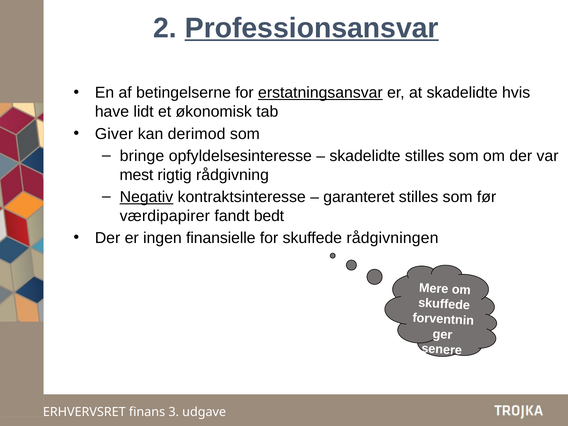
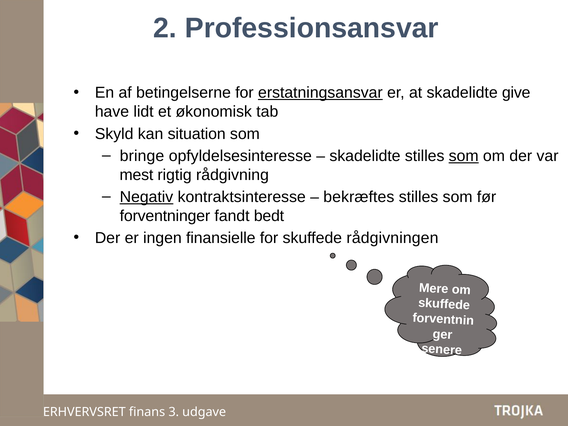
Professionsansvar underline: present -> none
hvis: hvis -> give
Giver: Giver -> Skyld
derimod: derimod -> situation
som at (464, 156) underline: none -> present
garanteret: garanteret -> bekræftes
værdipapirer: værdipapirer -> forventninger
